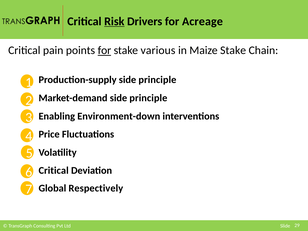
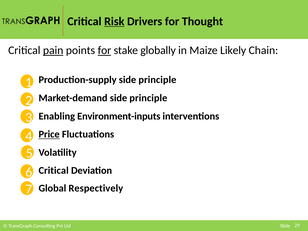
Acreage: Acreage -> Thought
pain underline: none -> present
various: various -> globally
Maize Stake: Stake -> Likely
Environment-down: Environment-down -> Environment-inputs
Price underline: none -> present
